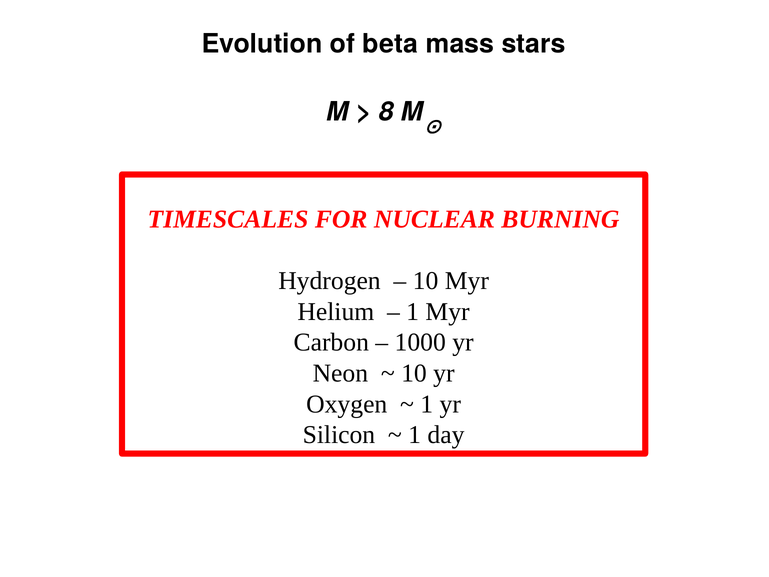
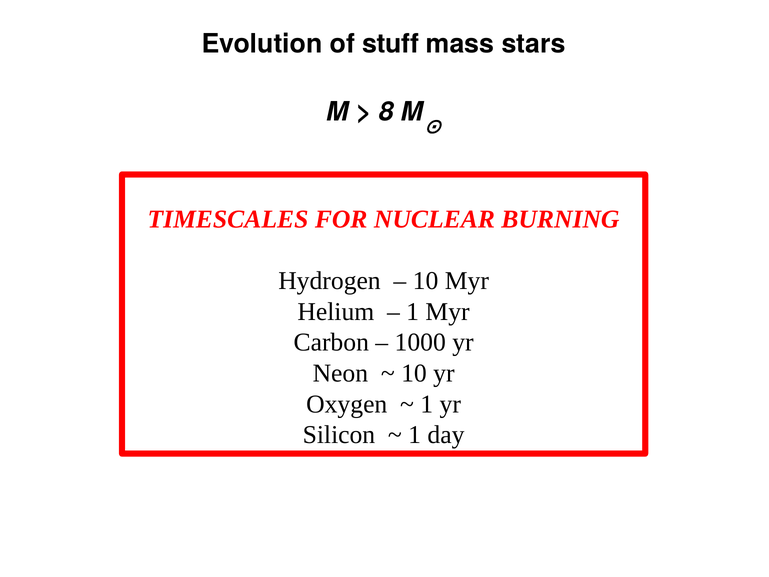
beta: beta -> stuff
